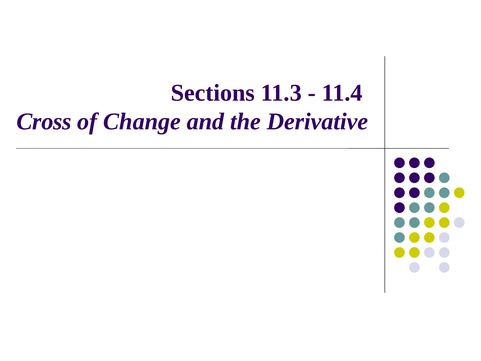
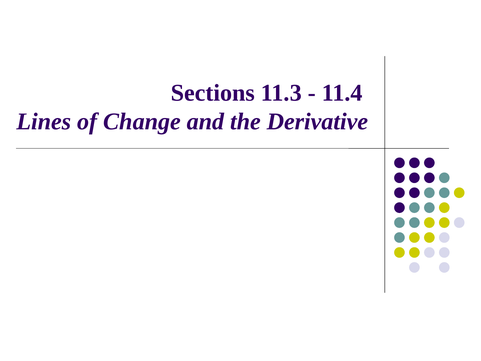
Cross: Cross -> Lines
